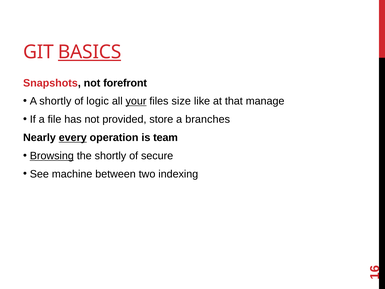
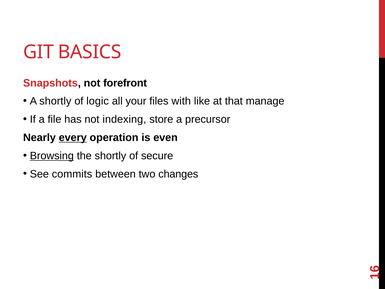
BASICS underline: present -> none
your underline: present -> none
size: size -> with
provided: provided -> indexing
branches: branches -> precursor
team: team -> even
machine: machine -> commits
indexing: indexing -> changes
